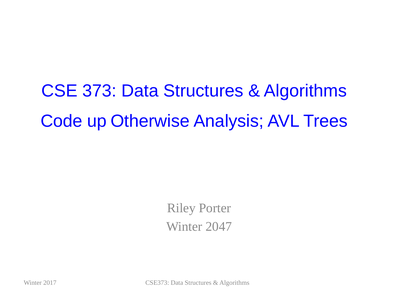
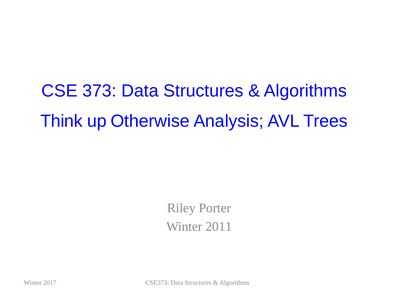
Code: Code -> Think
2047: 2047 -> 2011
